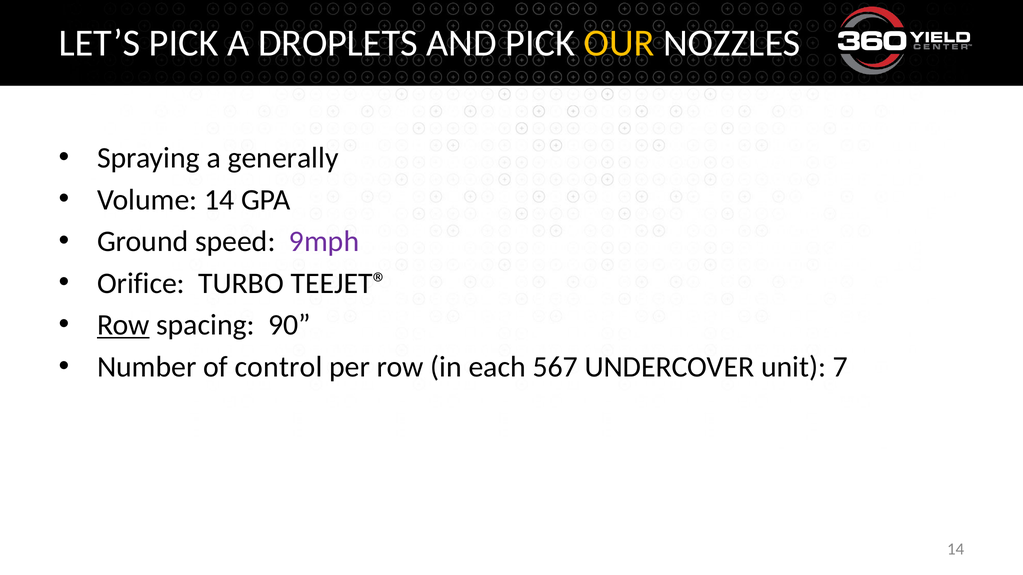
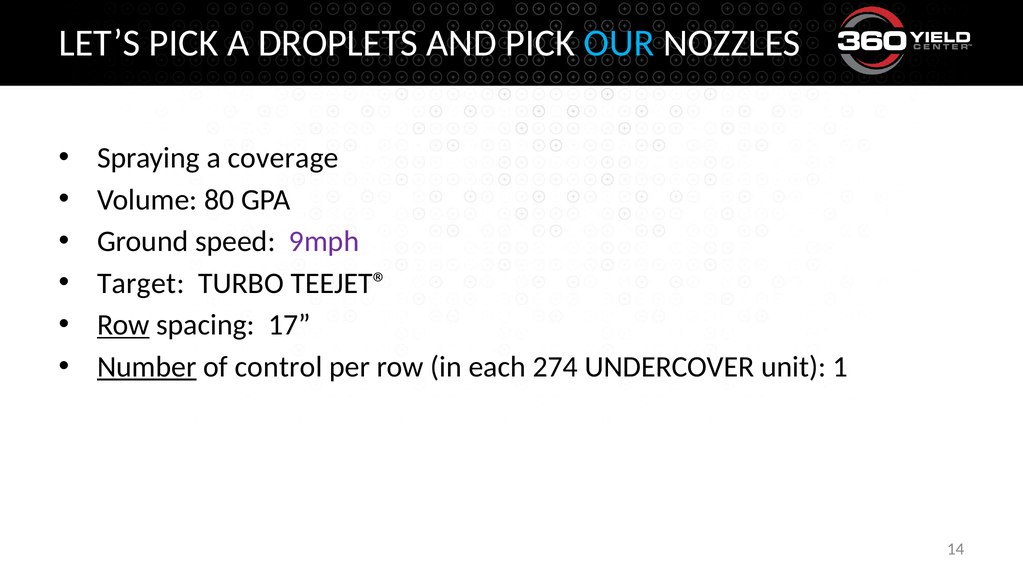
OUR colour: yellow -> light blue
generally: generally -> coverage
Volume 14: 14 -> 80
Orifice: Orifice -> Target
90: 90 -> 17
Number underline: none -> present
567: 567 -> 274
7: 7 -> 1
